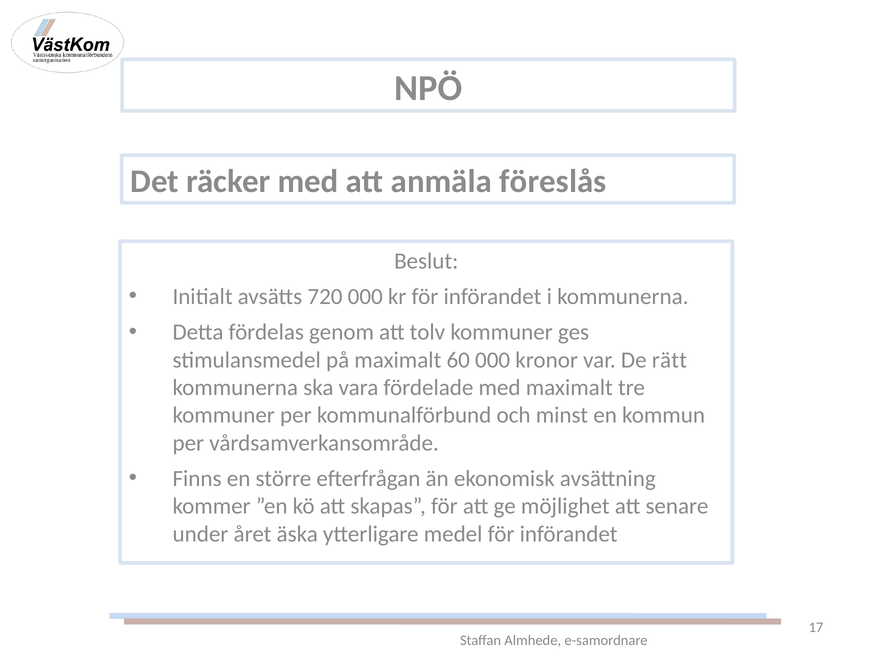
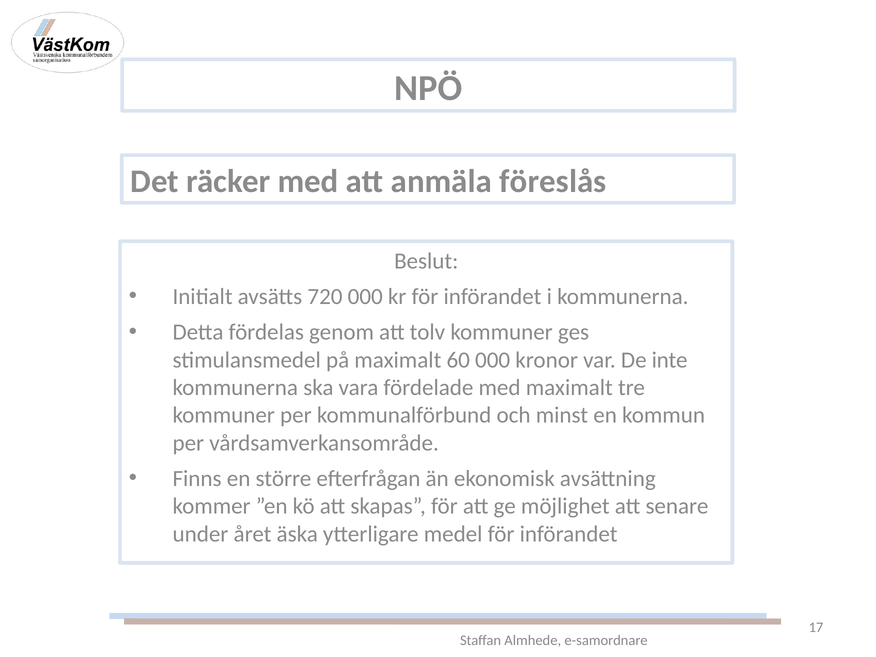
rätt: rätt -> inte
